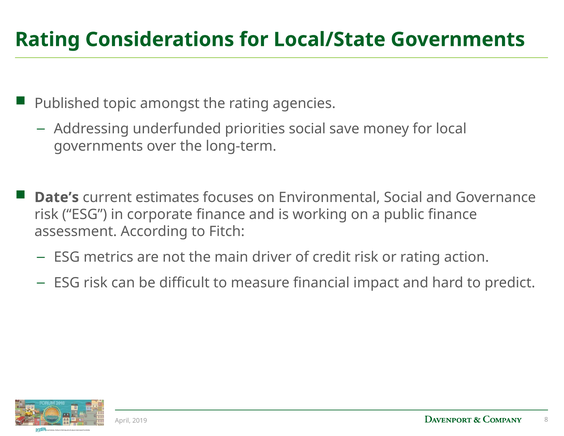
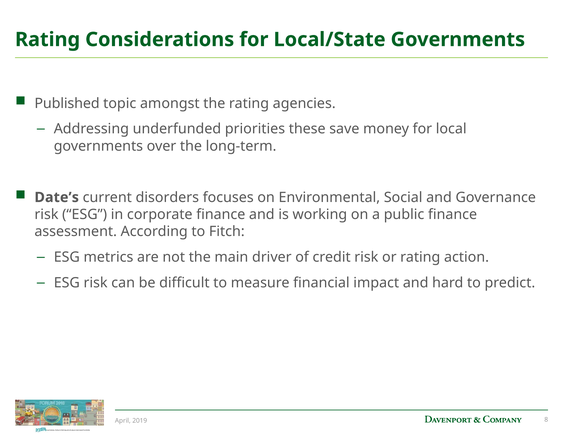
priorities social: social -> these
estimates: estimates -> disorders
